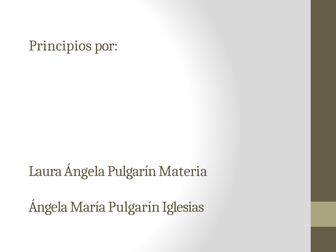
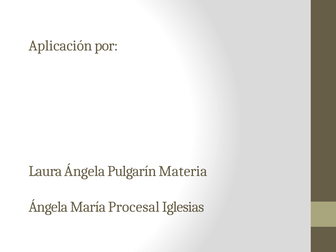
Principios: Principios -> Aplicación
María Pulgarín: Pulgarín -> Procesal
